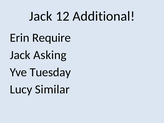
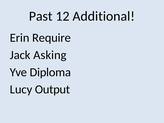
Jack at (41, 16): Jack -> Past
Tuesday: Tuesday -> Diploma
Similar: Similar -> Output
